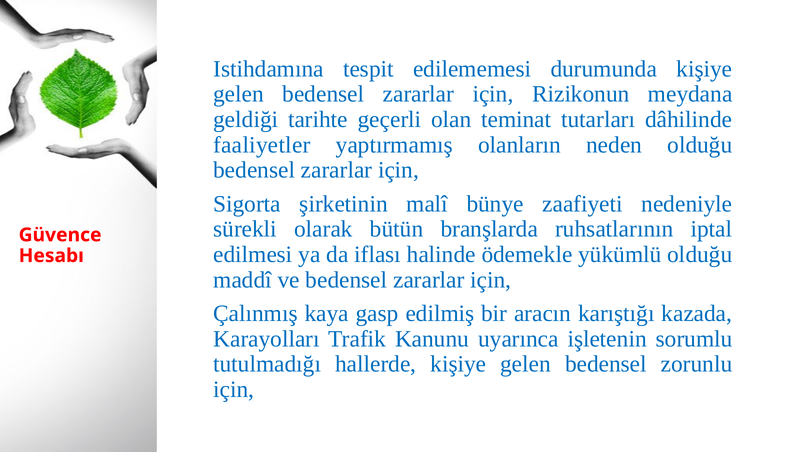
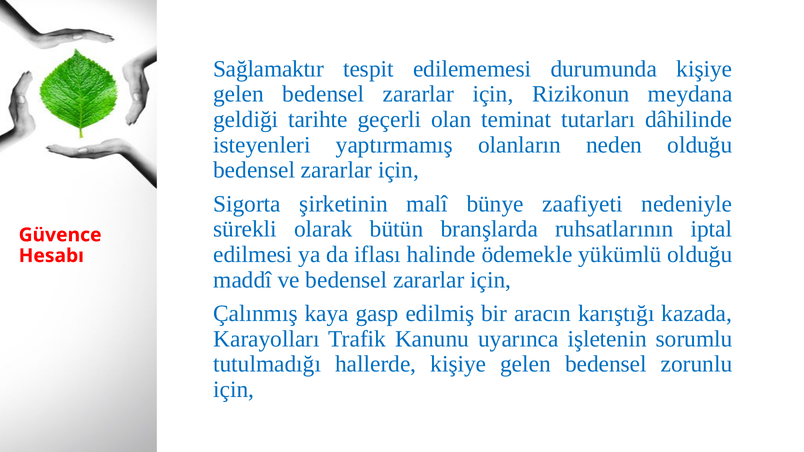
Istihdamına: Istihdamına -> Sağlamaktır
faaliyetler: faaliyetler -> isteyenleri
